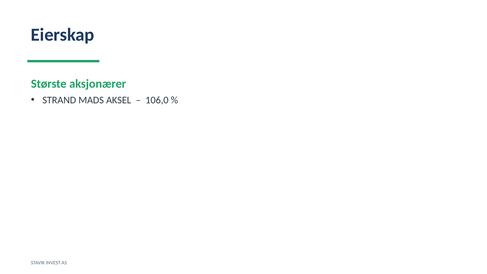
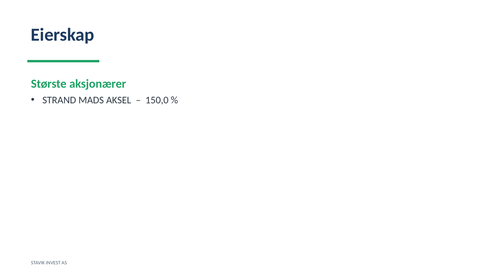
106,0: 106,0 -> 150,0
